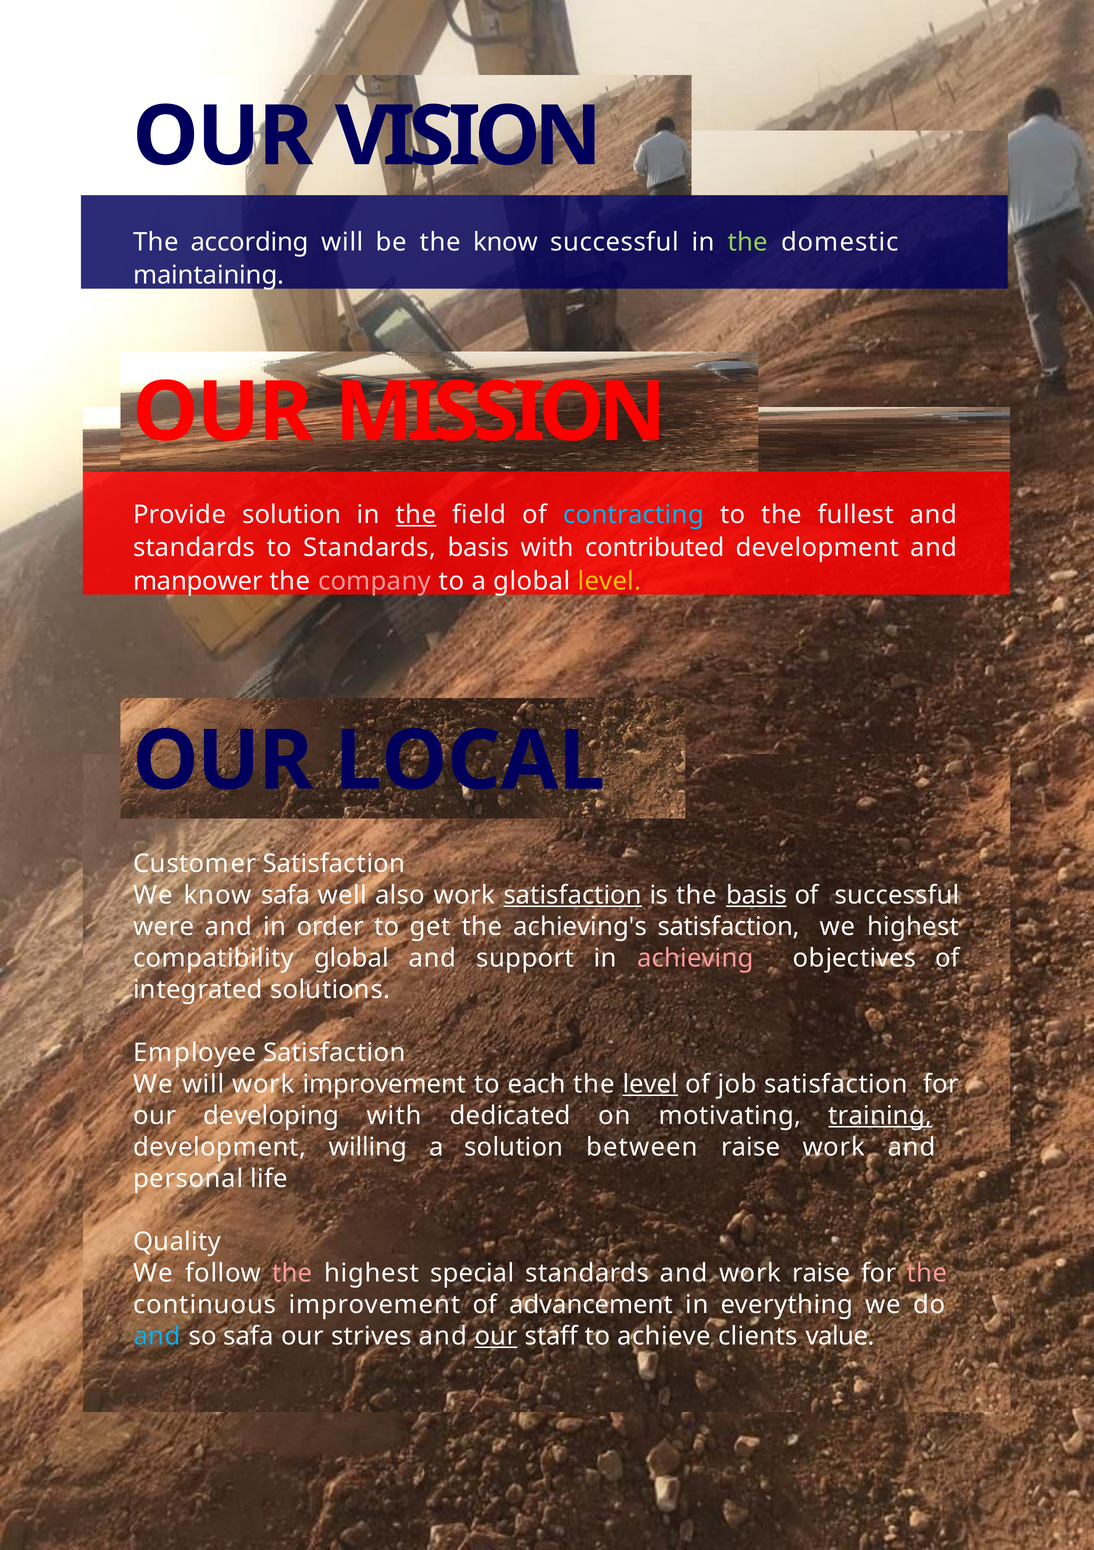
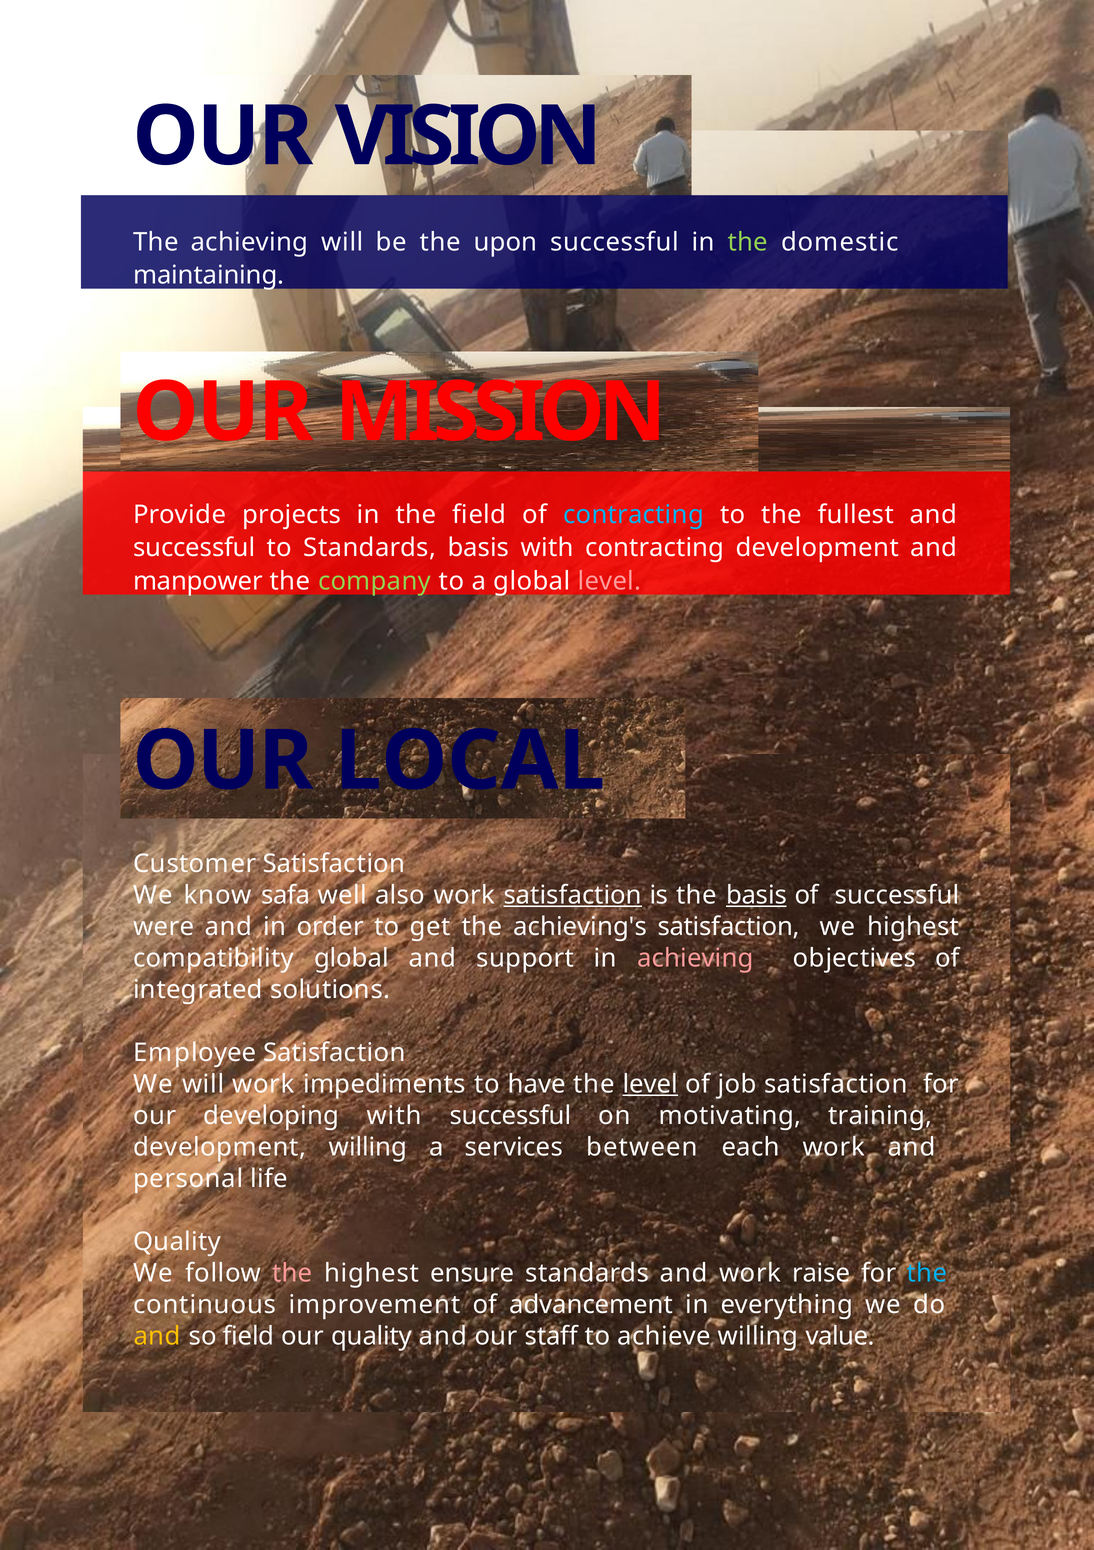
The according: according -> achieving
the know: know -> upon
Provide solution: solution -> projects
the at (416, 515) underline: present -> none
standards at (194, 548): standards -> successful
with contributed: contributed -> contracting
company colour: pink -> light green
level at (609, 581) colour: yellow -> pink
work improvement: improvement -> impediments
each: each -> have
with dedicated: dedicated -> successful
training underline: present -> none
a solution: solution -> services
between raise: raise -> each
special: special -> ensure
the at (927, 1272) colour: pink -> light blue
and at (157, 1335) colour: light blue -> yellow
so safa: safa -> field
our strives: strives -> quality
our at (496, 1335) underline: present -> none
achieve clients: clients -> willing
